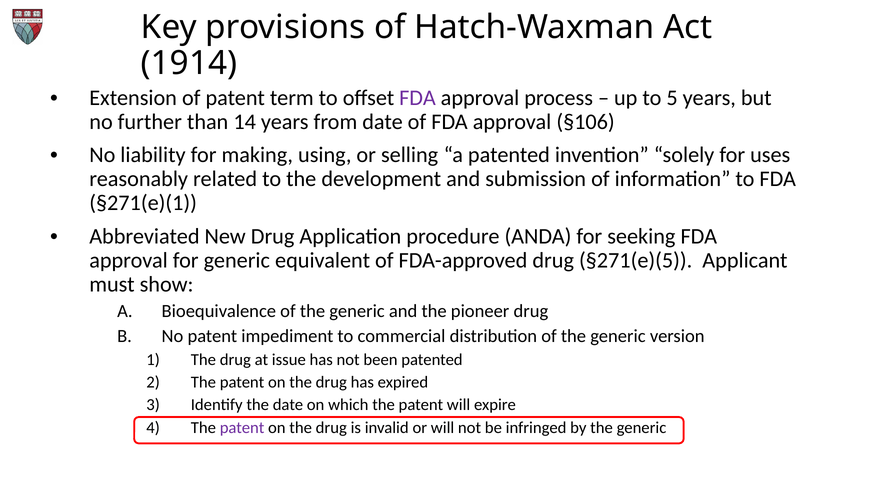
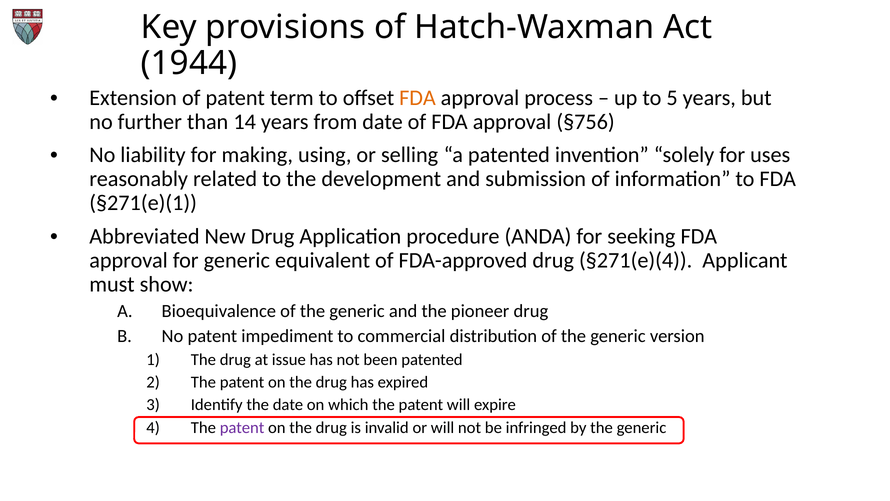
1914: 1914 -> 1944
FDA at (418, 98) colour: purple -> orange
§106: §106 -> §756
§271(e)(5: §271(e)(5 -> §271(e)(4
